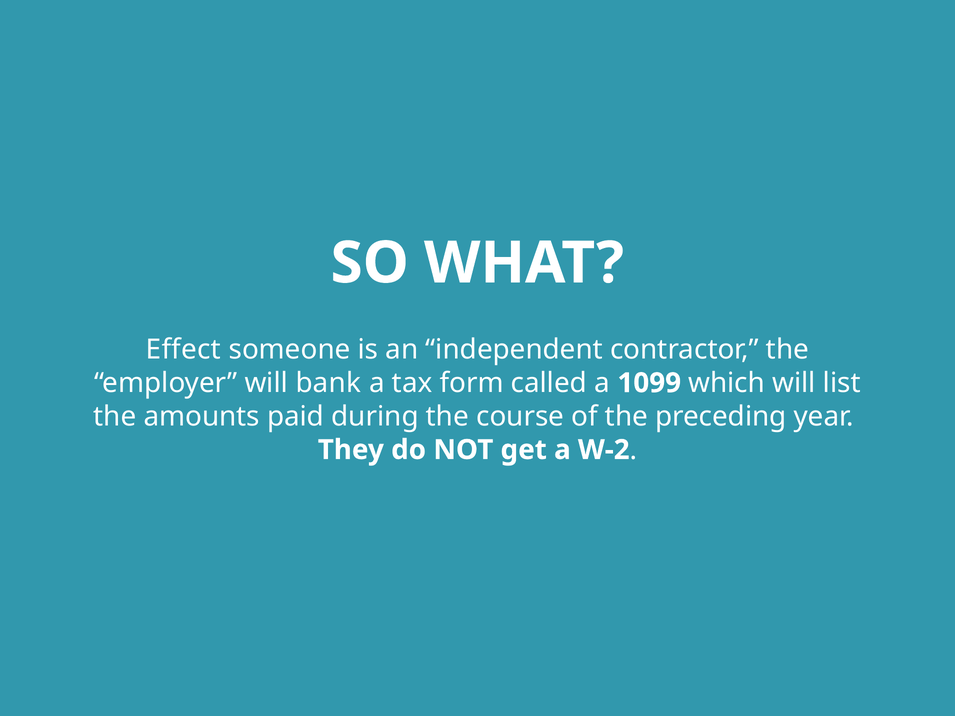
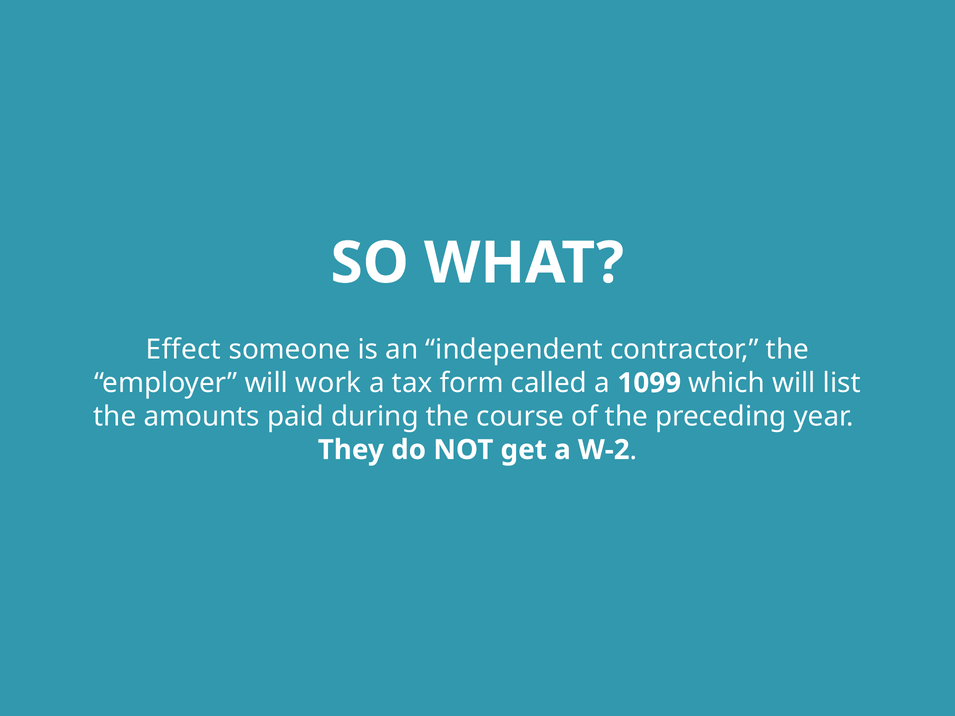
bank: bank -> work
